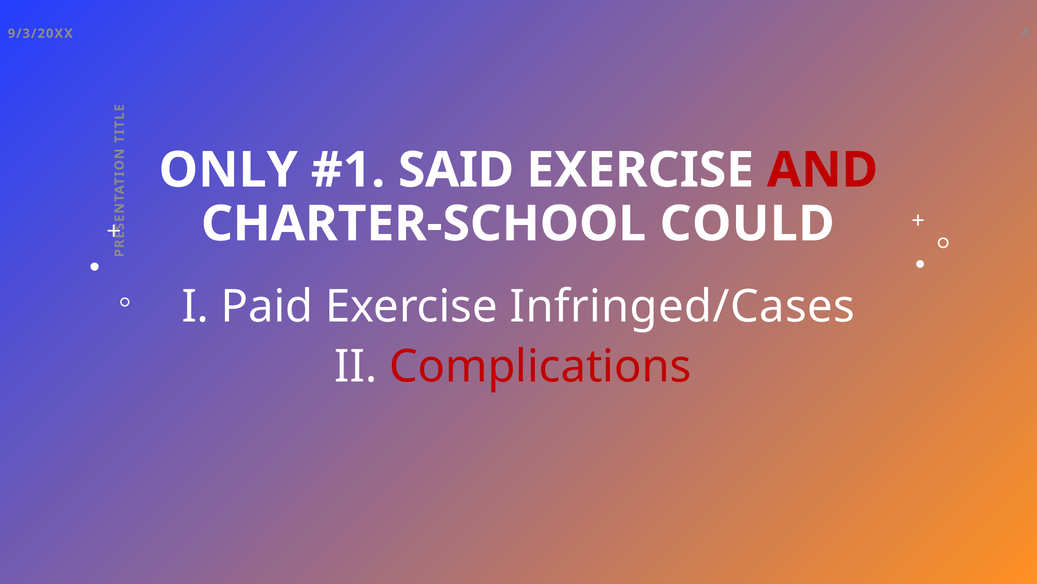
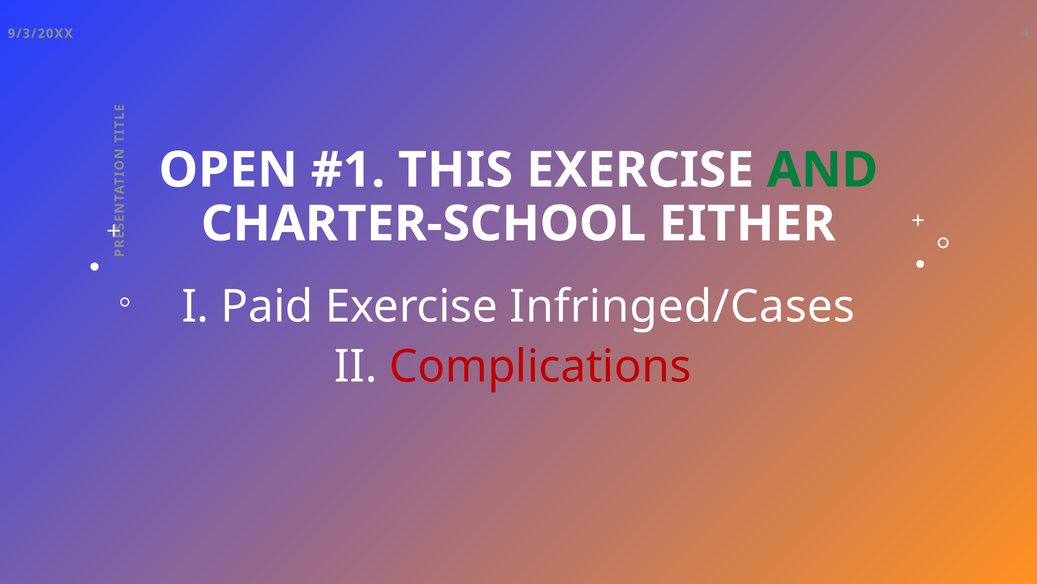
ONLY: ONLY -> OPEN
SAID: SAID -> THIS
AND colour: red -> green
COULD: COULD -> EITHER
